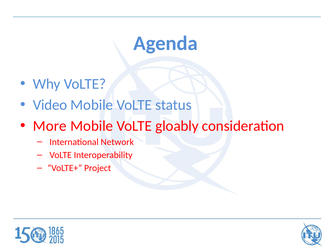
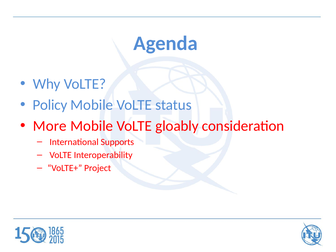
Video: Video -> Policy
Network: Network -> Supports
